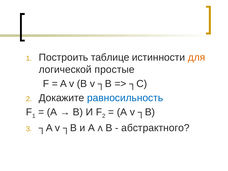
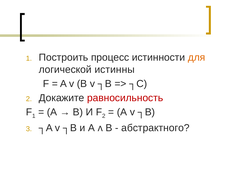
таблице: таблице -> процесс
простые: простые -> истинны
равносильность colour: blue -> red
